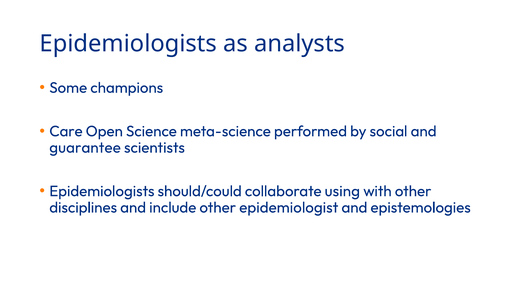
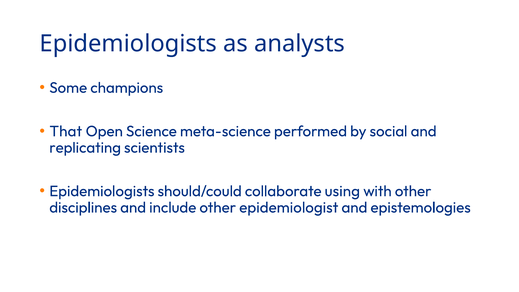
Care: Care -> That
guarantee: guarantee -> replicating
